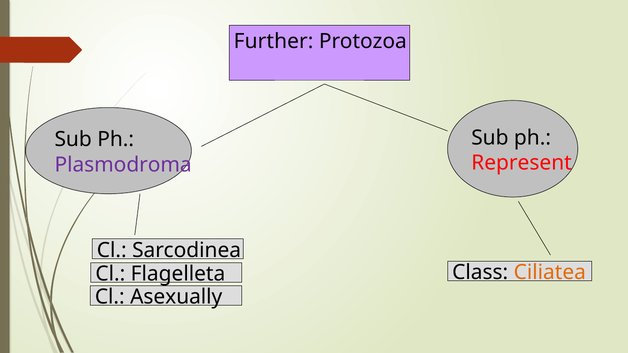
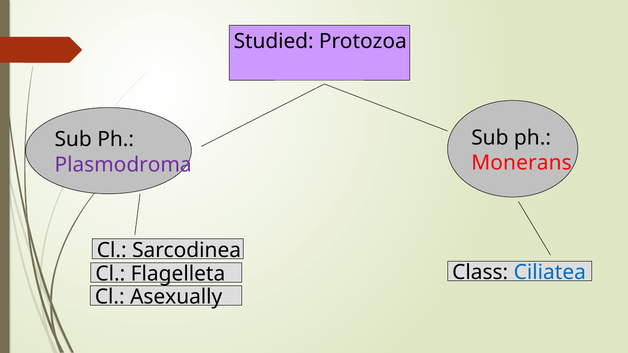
Further: Further -> Studied
Represent: Represent -> Monerans
Ciliatea colour: orange -> blue
